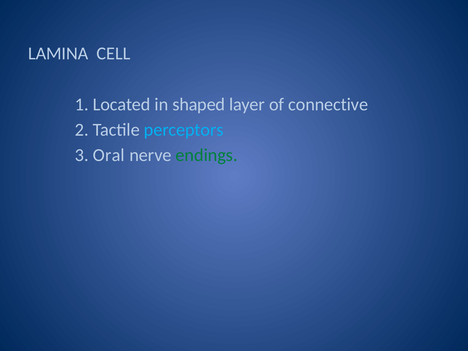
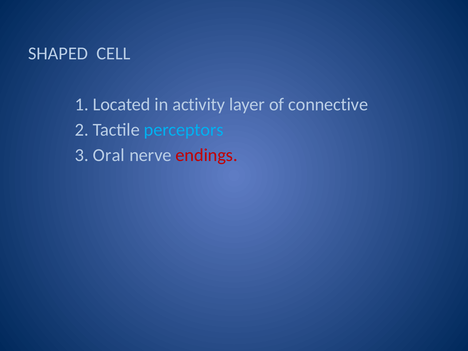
LAMINA: LAMINA -> SHAPED
shaped: shaped -> activity
endings colour: green -> red
